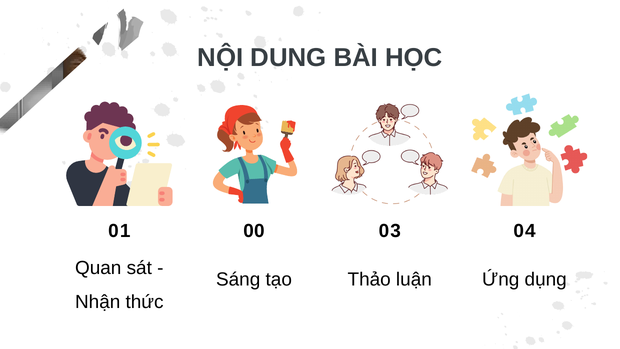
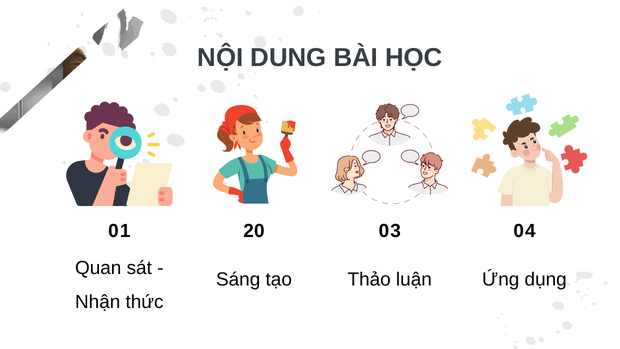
00: 00 -> 20
